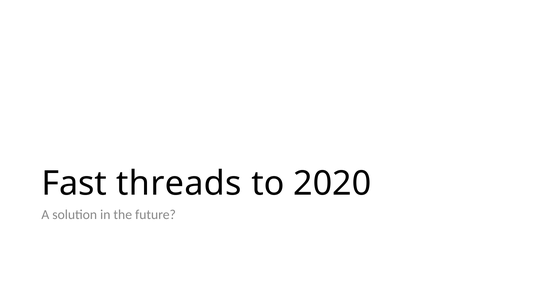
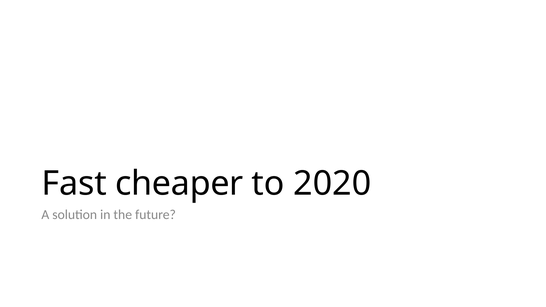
threads: threads -> cheaper
